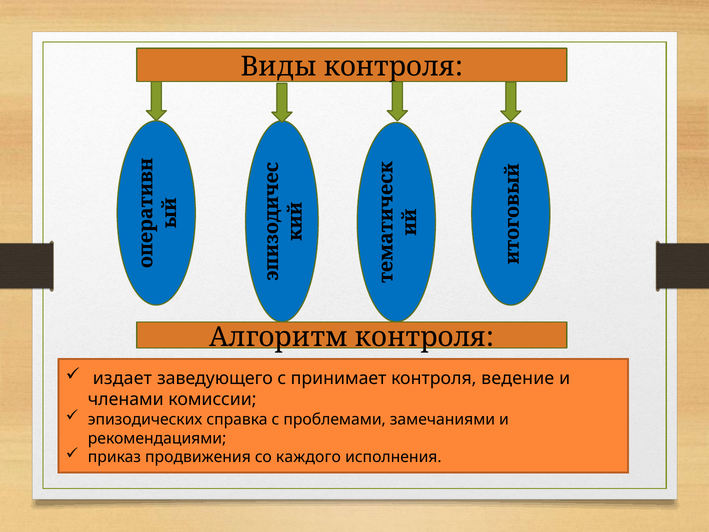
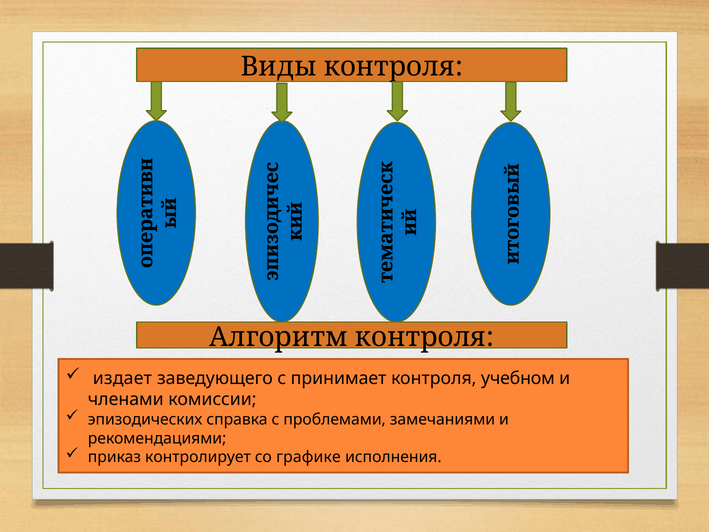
ведение: ведение -> учебном
продвижения: продвижения -> контролирует
каждого: каждого -> графике
